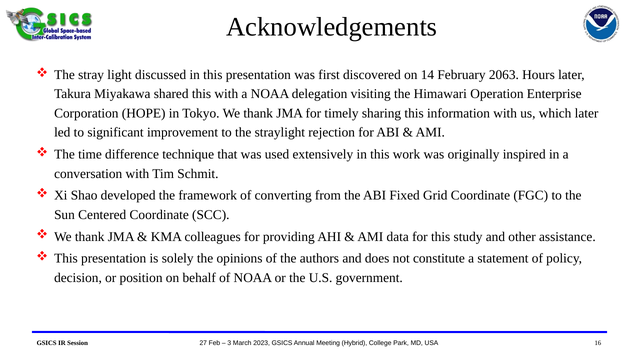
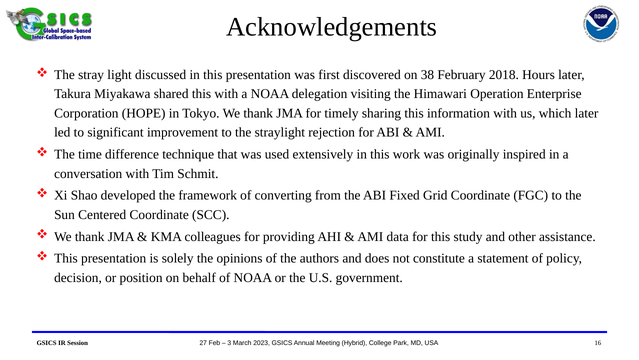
14: 14 -> 38
2063: 2063 -> 2018
